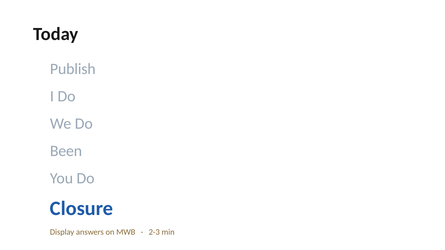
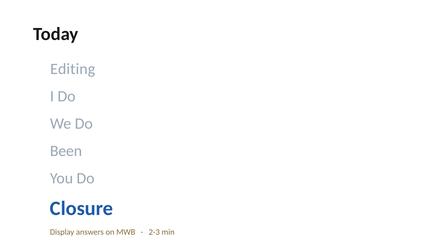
Publish: Publish -> Editing
